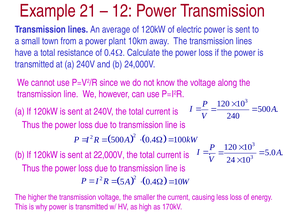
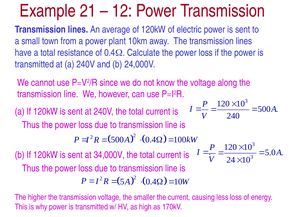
22,000V: 22,000V -> 34,000V
